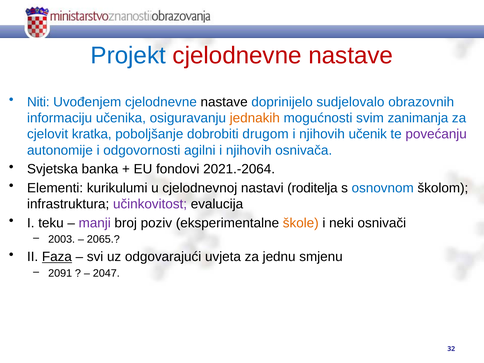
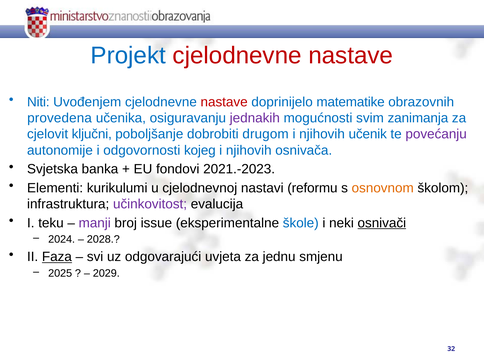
nastave at (224, 102) colour: black -> red
sudjelovalo: sudjelovalo -> matematike
informaciju: informaciju -> provedena
jednakih colour: orange -> purple
kratka: kratka -> ključni
agilni: agilni -> kojeg
2021.-2064: 2021.-2064 -> 2021.-2023
roditelja: roditelja -> reformu
osnovnom colour: blue -> orange
poziv: poziv -> issue
škole colour: orange -> blue
osnivači underline: none -> present
2003: 2003 -> 2024
2065: 2065 -> 2028
2091: 2091 -> 2025
2047: 2047 -> 2029
